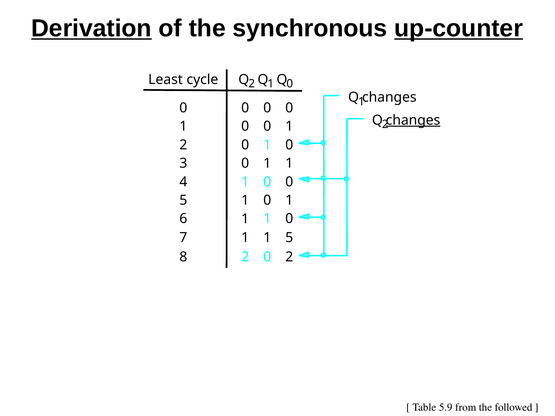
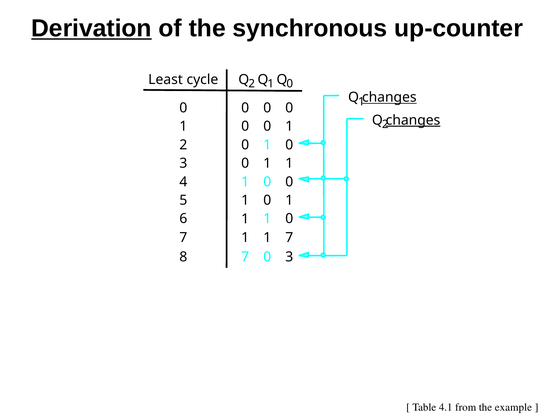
up-counter underline: present -> none
changes at (389, 97) underline: none -> present
1 5: 5 -> 7
8 2: 2 -> 7
0 2: 2 -> 3
5.9: 5.9 -> 4.1
followed: followed -> example
